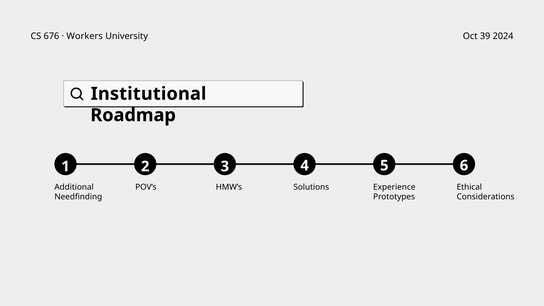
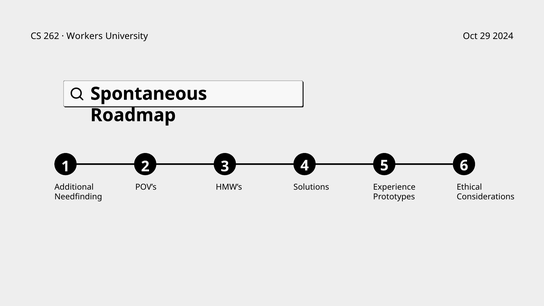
676: 676 -> 262
39: 39 -> 29
Institutional: Institutional -> Spontaneous
